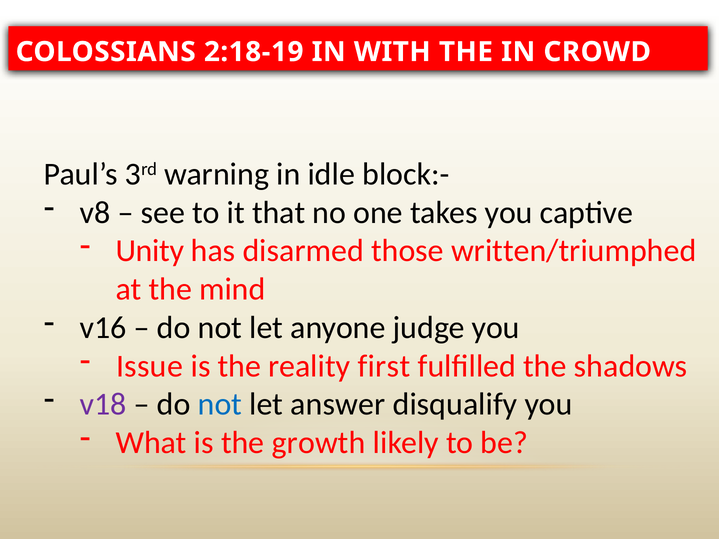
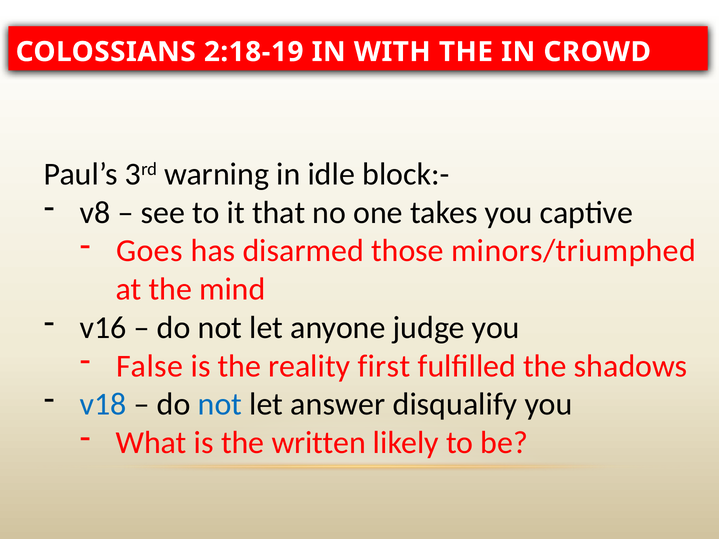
Unity: Unity -> Goes
written/triumphed: written/triumphed -> minors/triumphed
Issue: Issue -> False
v18 colour: purple -> blue
growth: growth -> written
